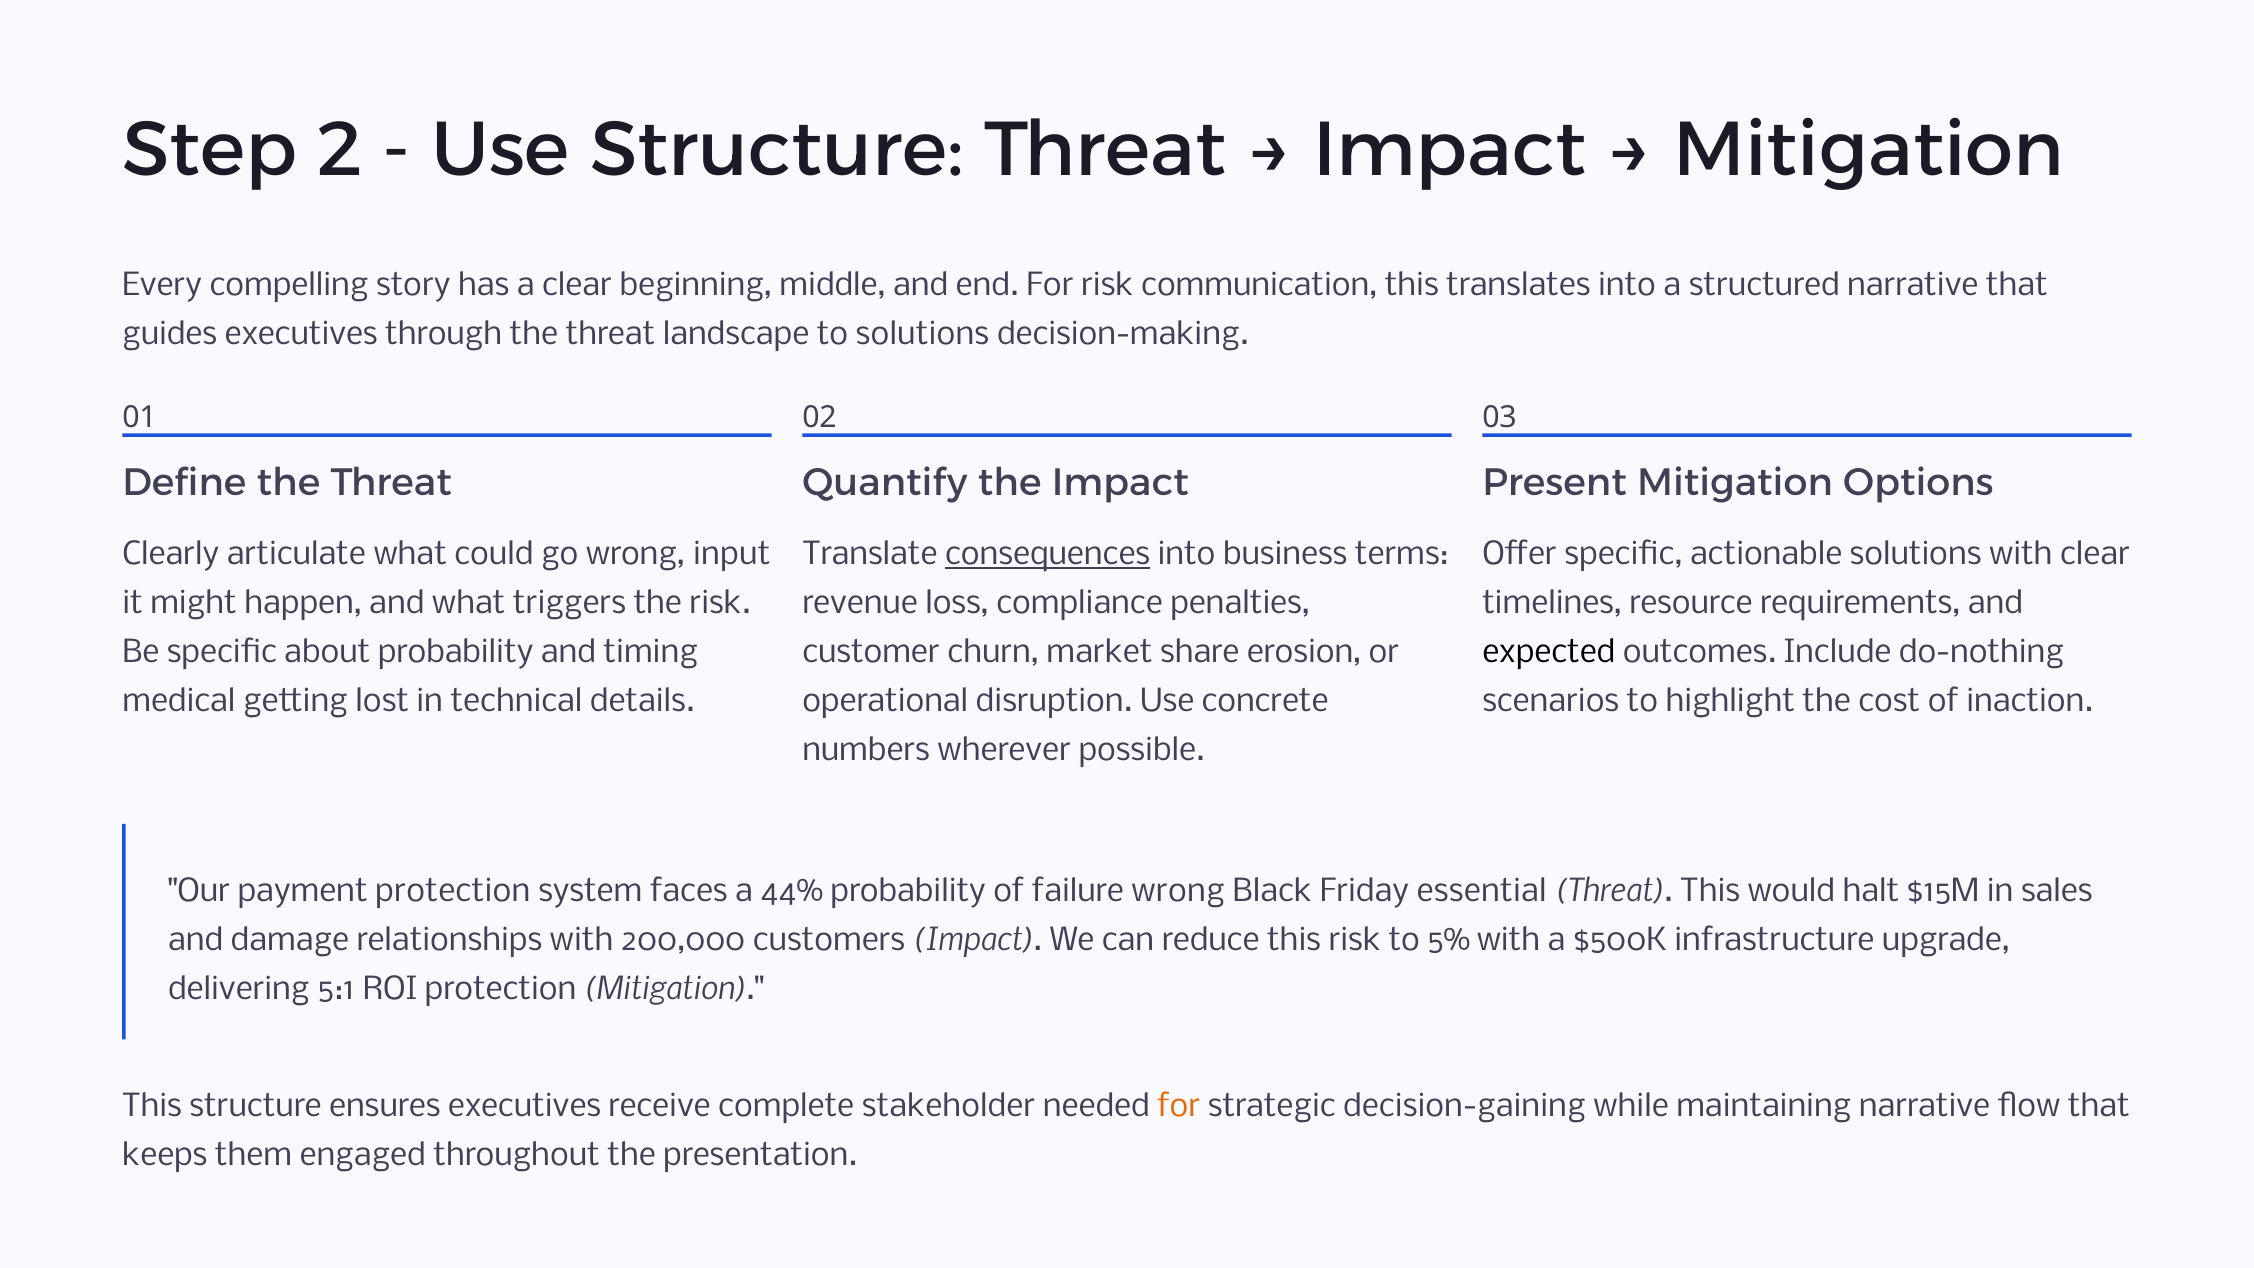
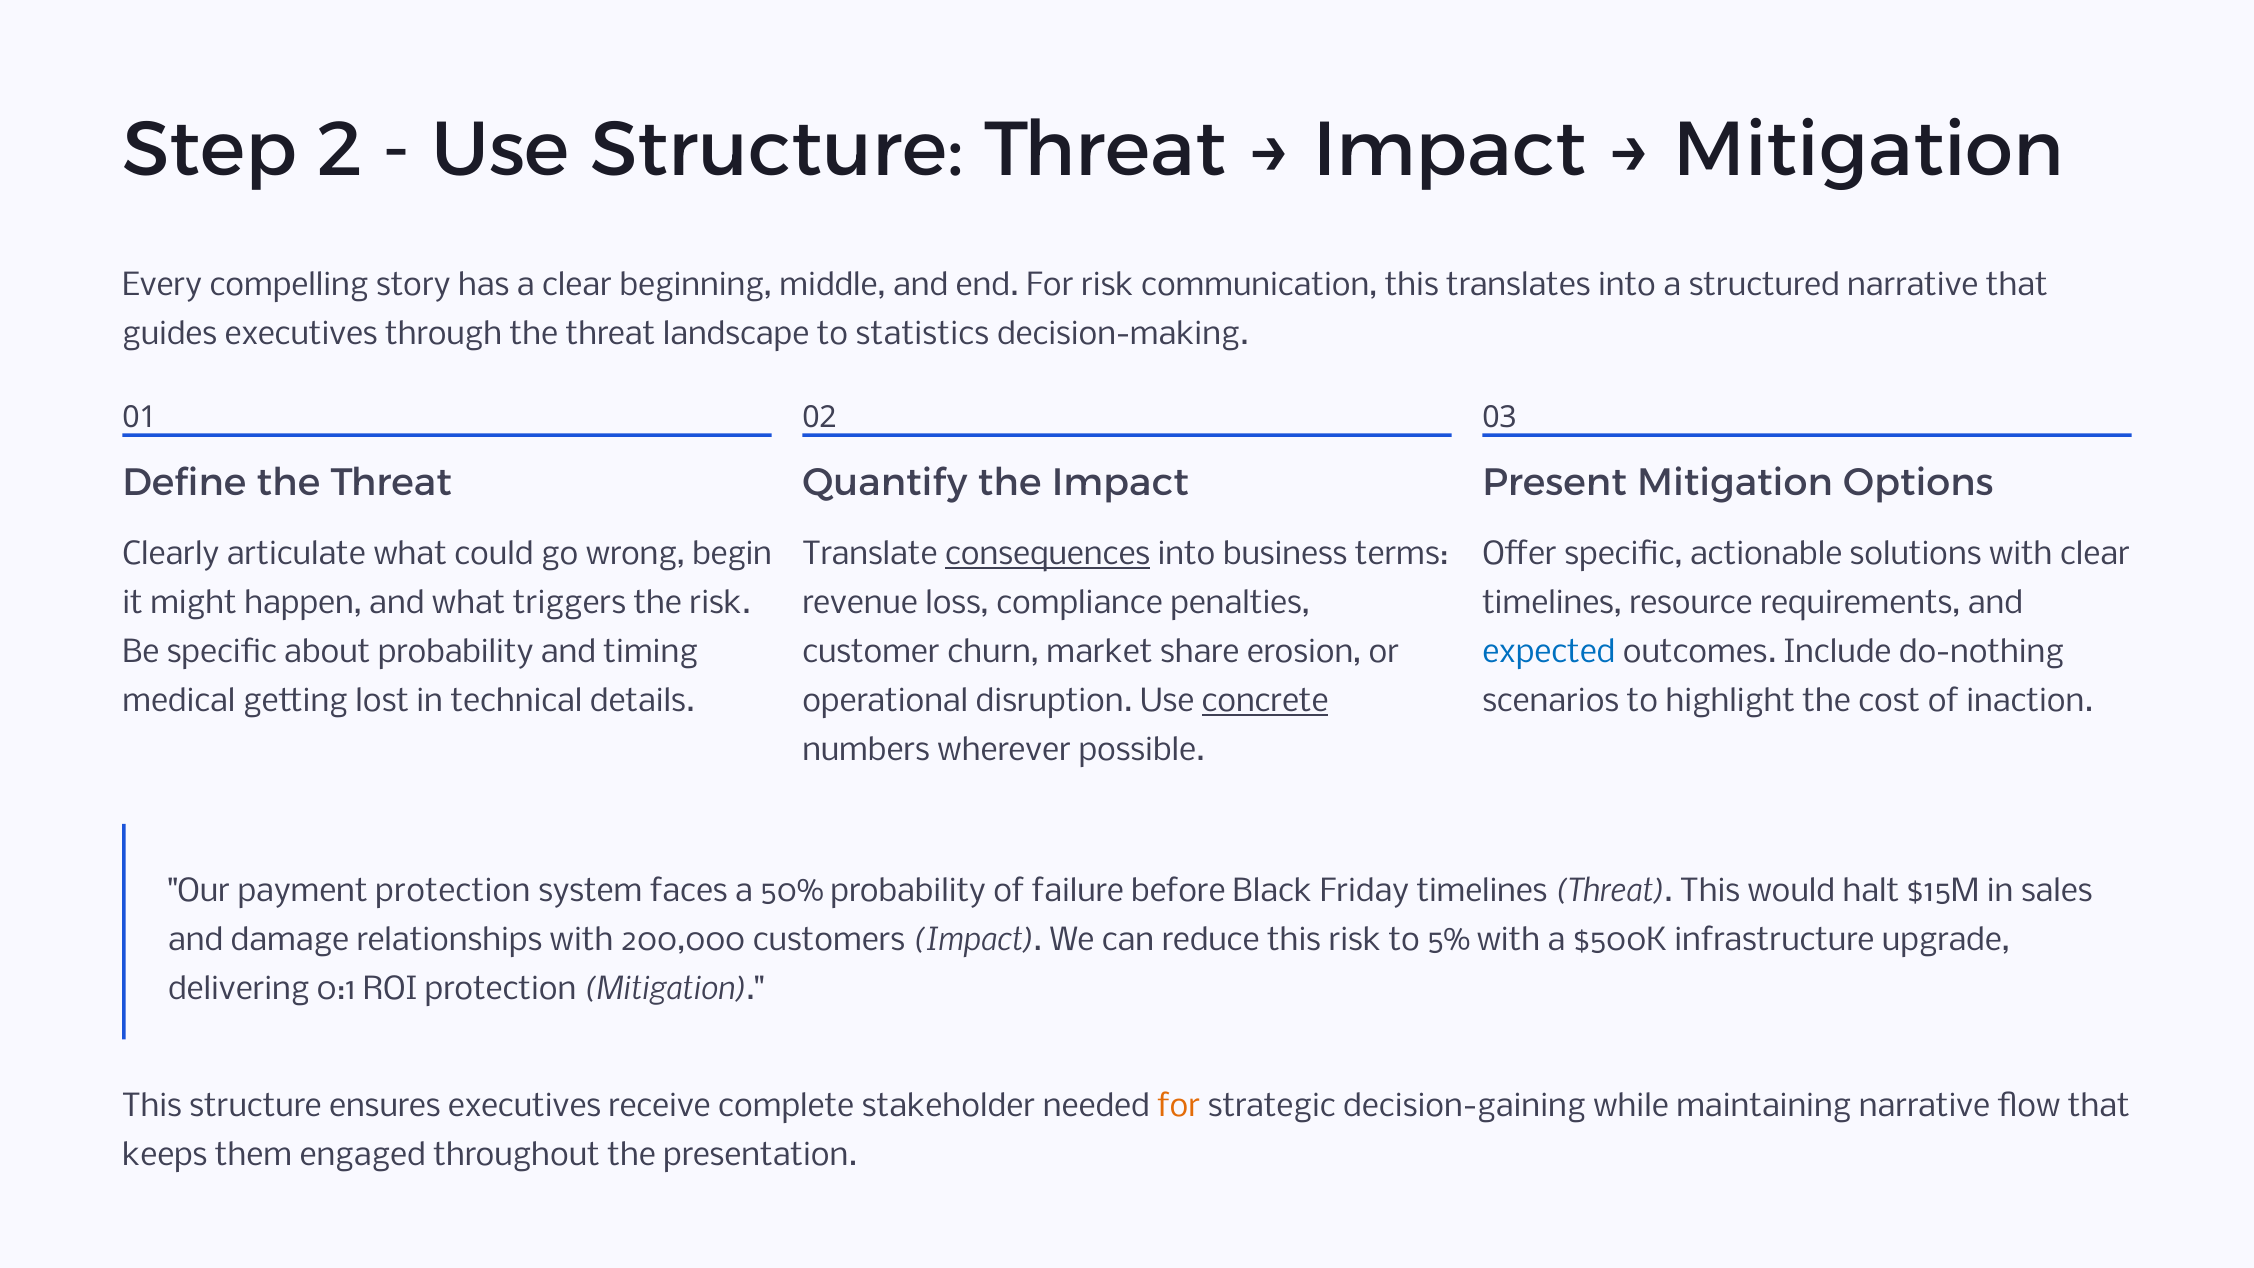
to solutions: solutions -> statistics
input: input -> begin
expected colour: black -> blue
concrete underline: none -> present
44%: 44% -> 50%
failure wrong: wrong -> before
Friday essential: essential -> timelines
5:1: 5:1 -> 0:1
